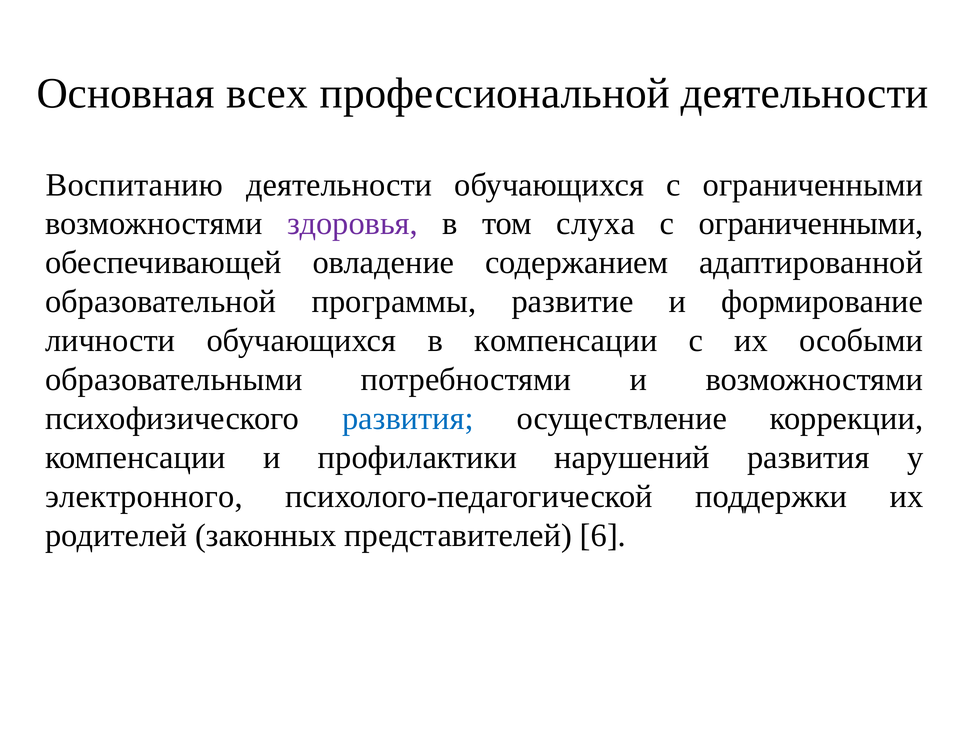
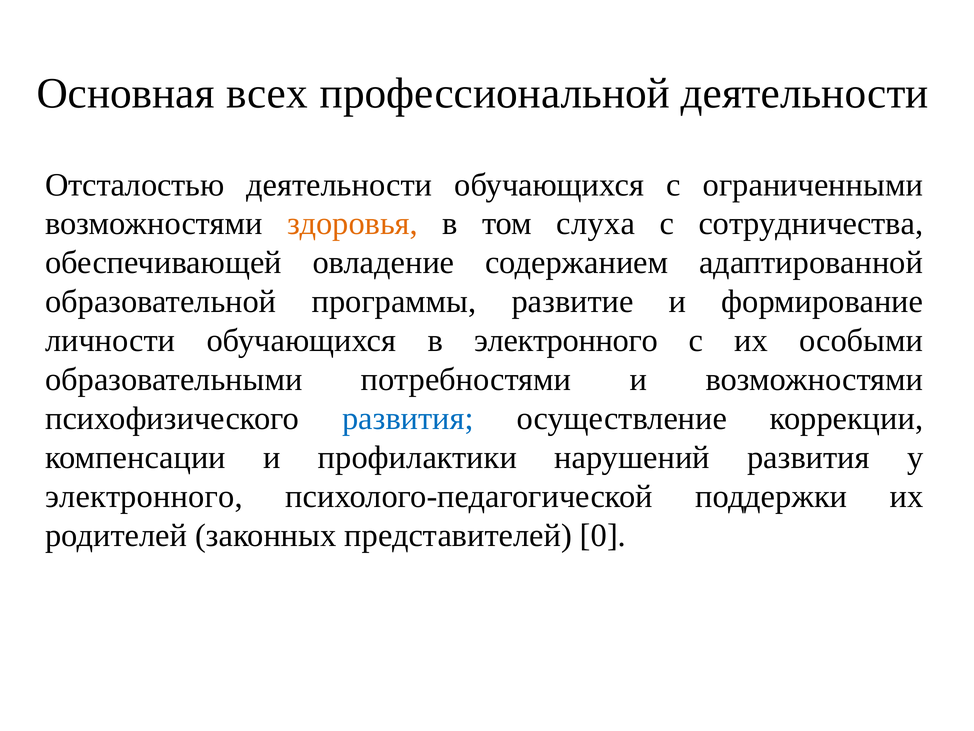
Воспитанию: Воспитанию -> Отсталостью
здоровья colour: purple -> orange
ограниченными at (811, 224): ограниченными -> сотрудничества
в компенсации: компенсации -> электронного
6: 6 -> 0
